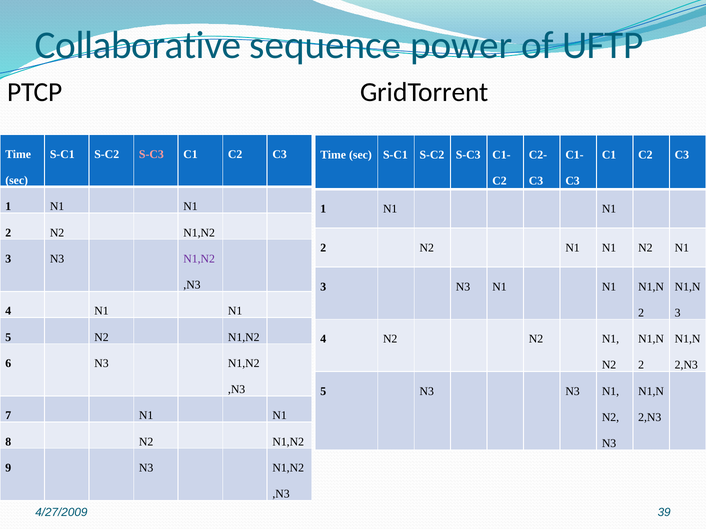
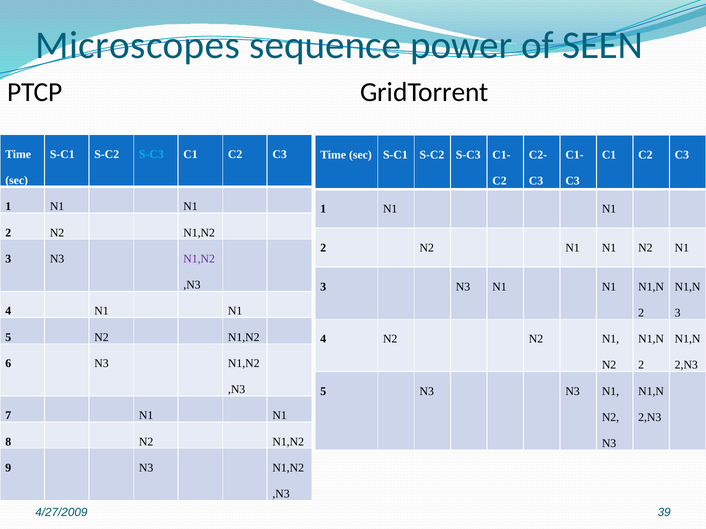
Collaborative: Collaborative -> Microscopes
UFTP: UFTP -> SEEN
S-C3 at (151, 154) colour: pink -> light blue
